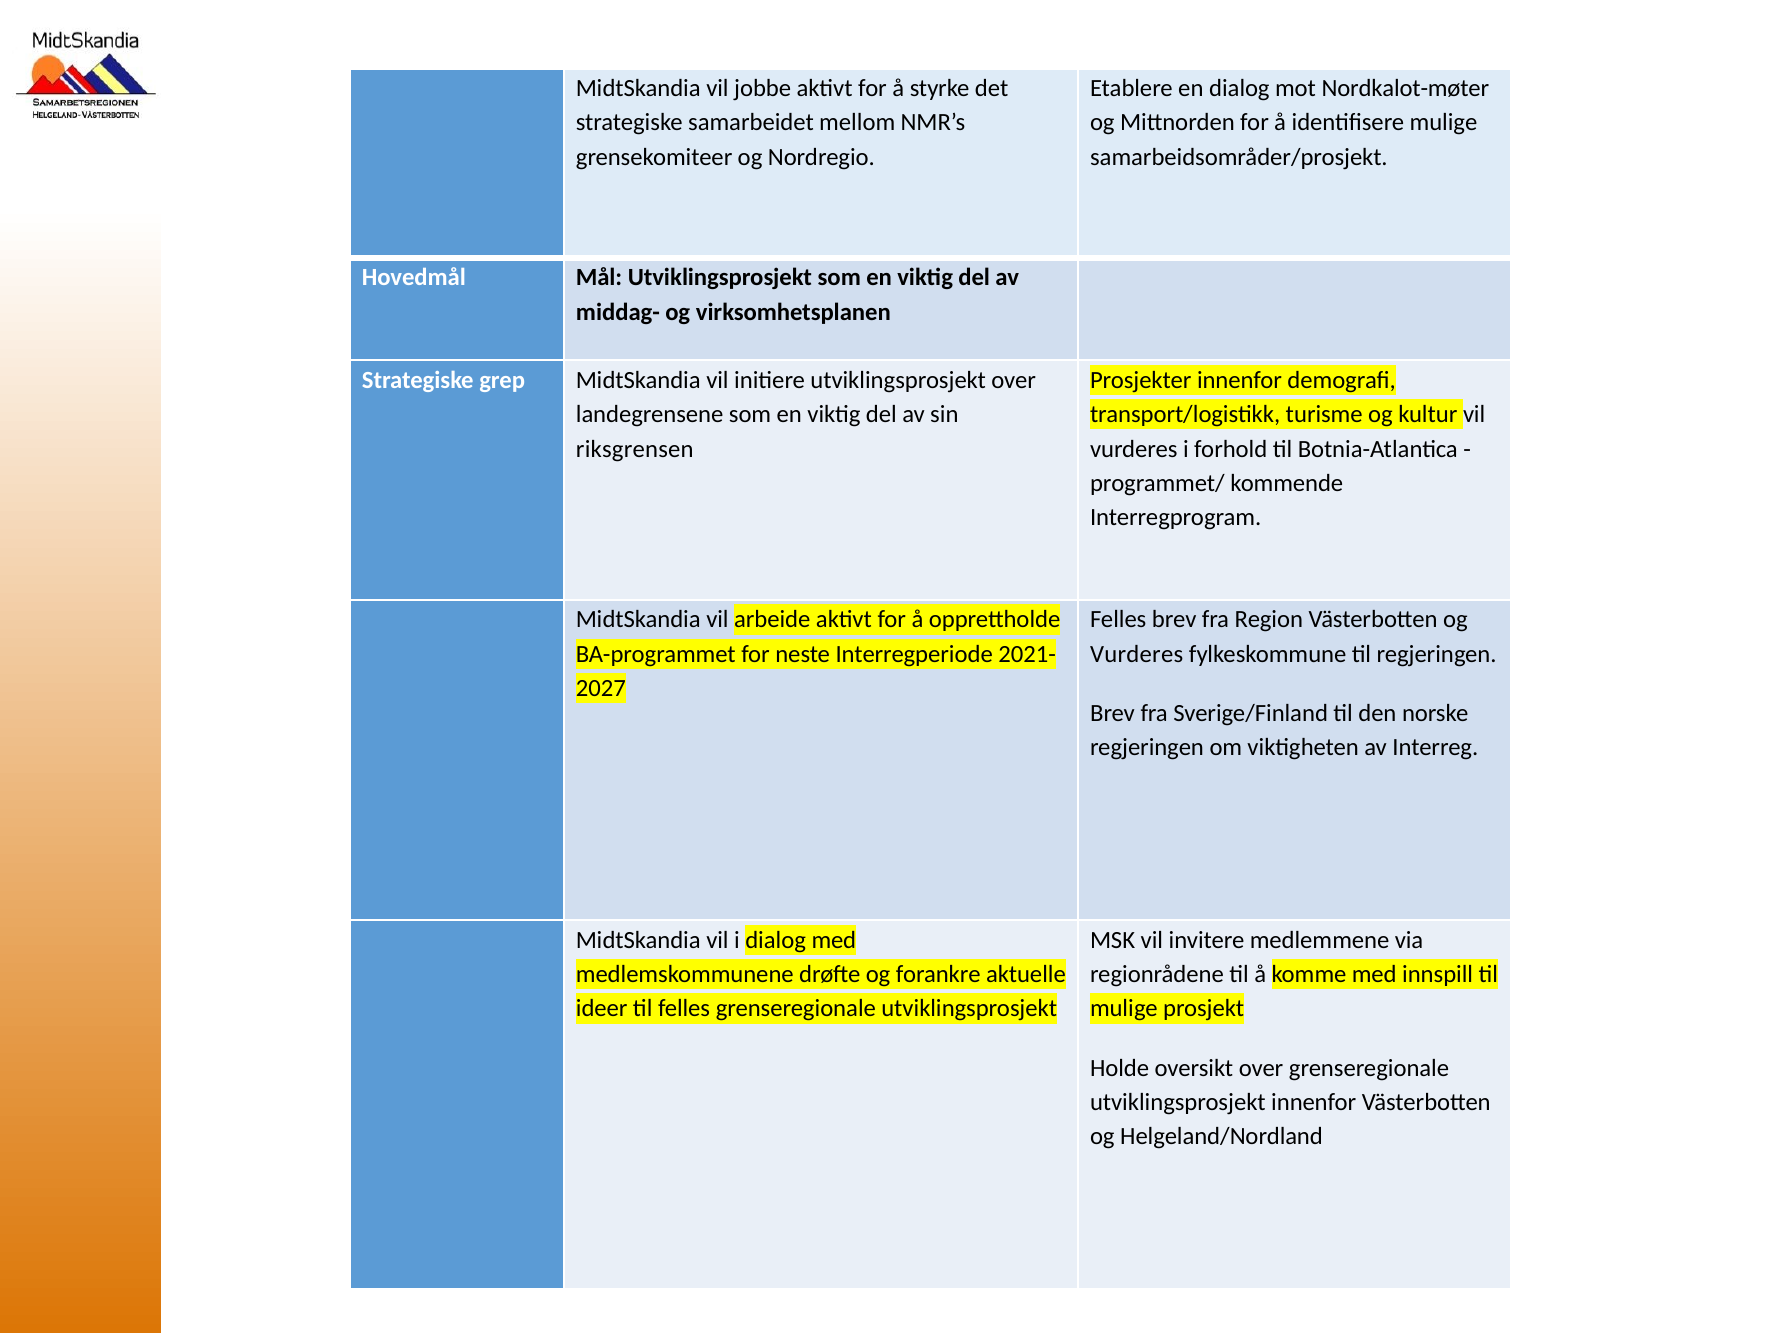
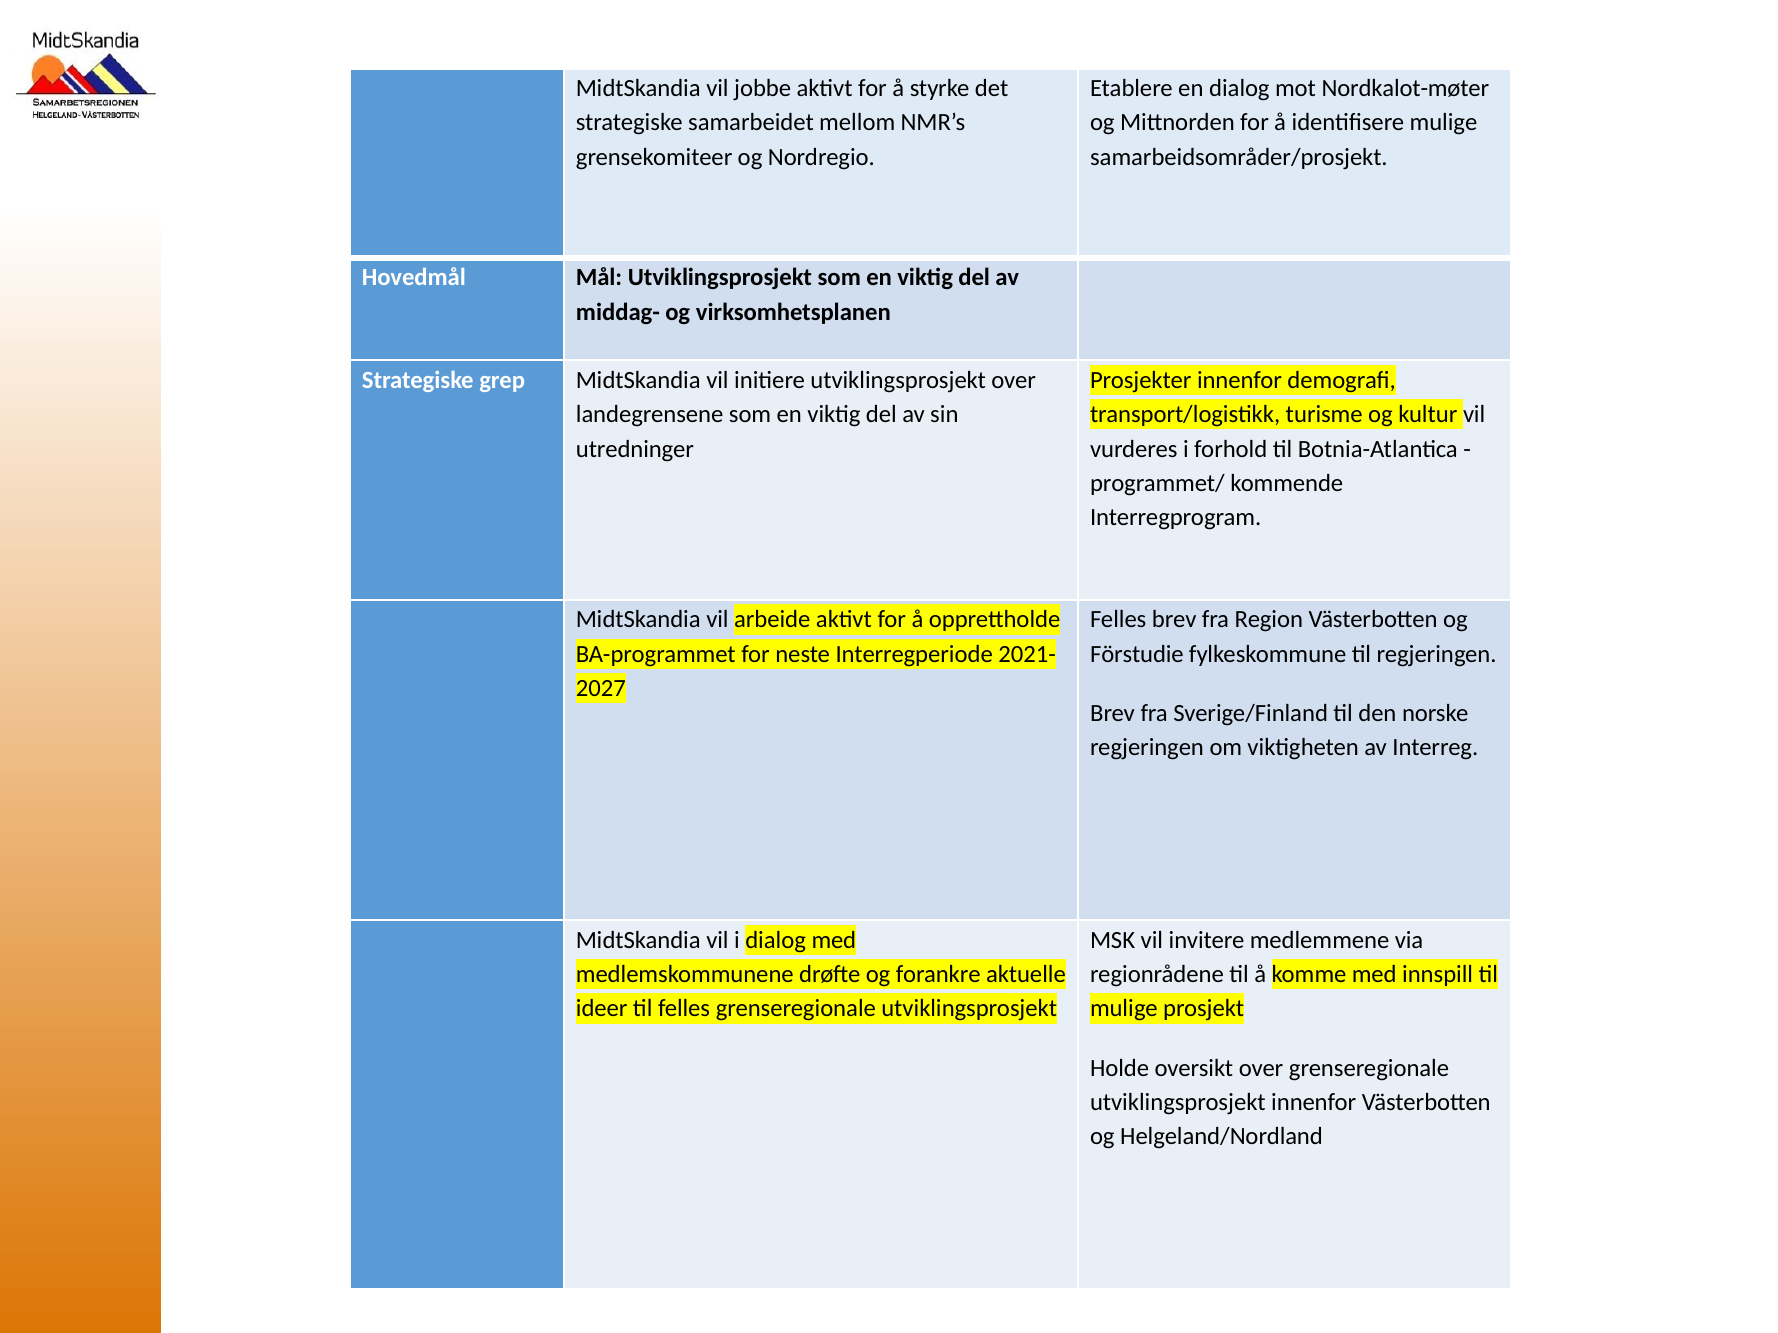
riksgrensen: riksgrensen -> utredninger
Vurderes at (1137, 654): Vurderes -> Förstudie
